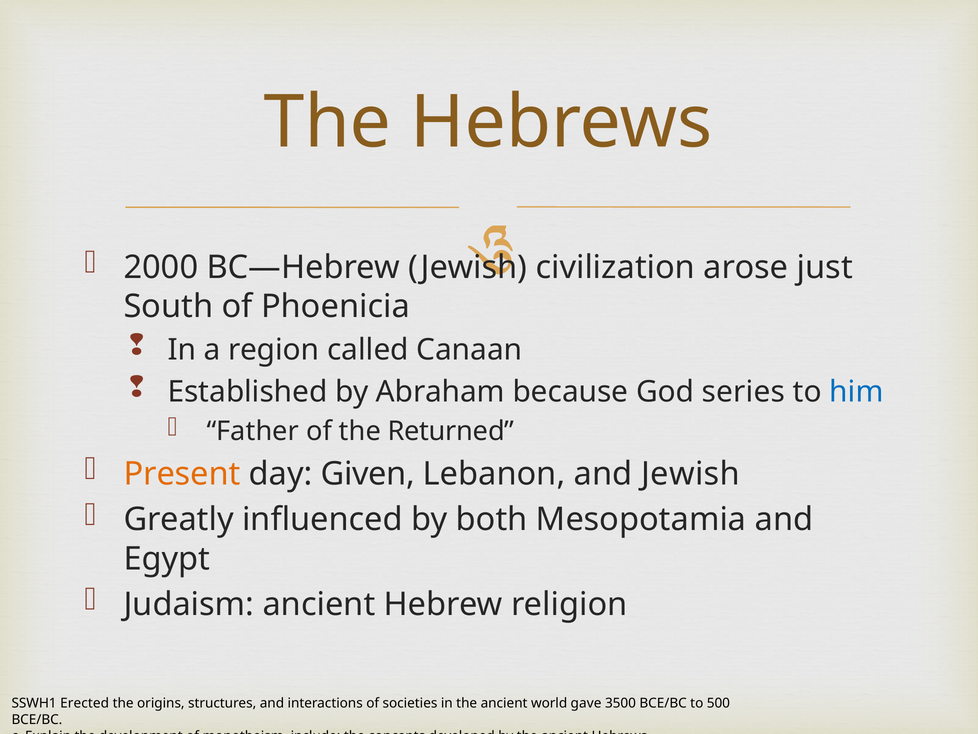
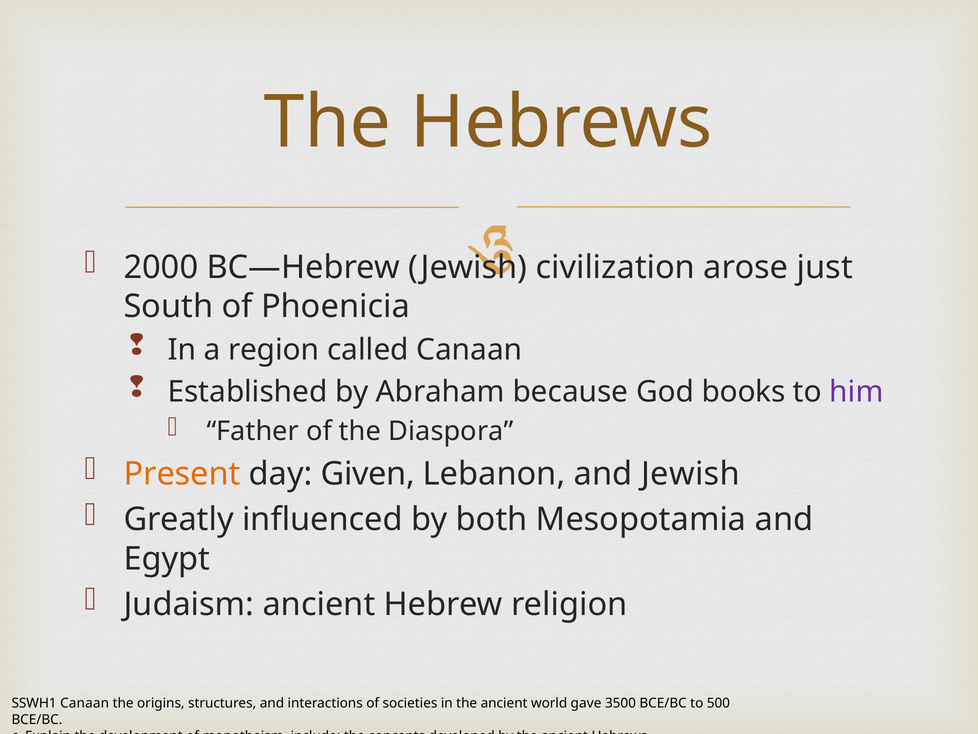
series: series -> books
him colour: blue -> purple
Returned: Returned -> Diaspora
SSWH1 Erected: Erected -> Canaan
